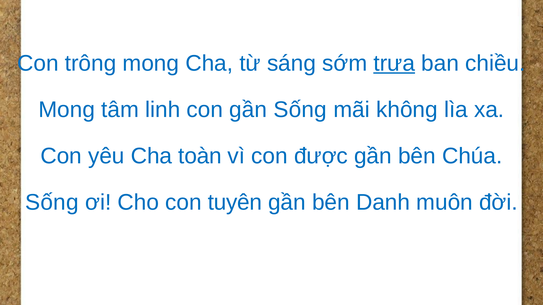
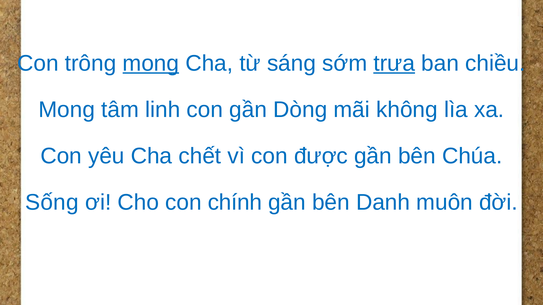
mong at (151, 64) underline: none -> present
gần Sống: Sống -> Dòng
toàn: toàn -> chết
tuyên: tuyên -> chính
